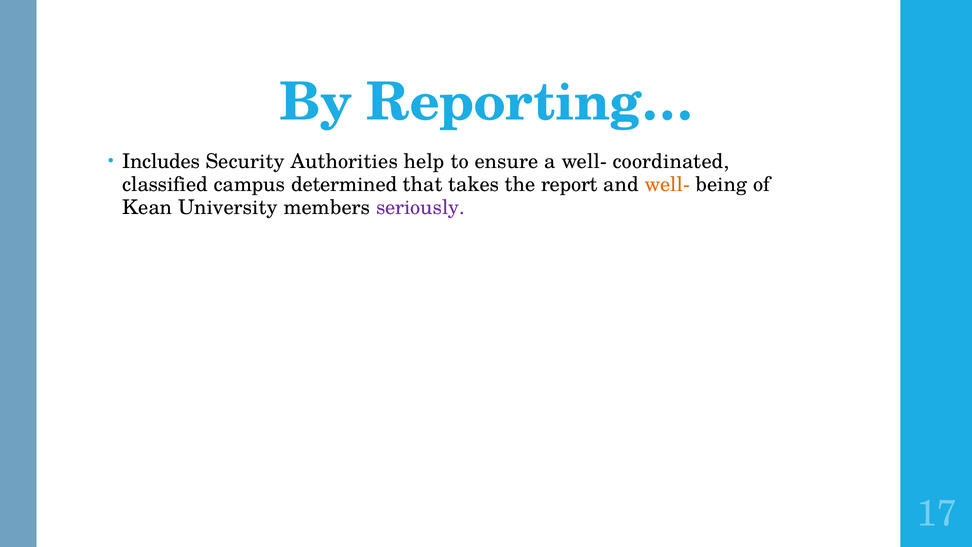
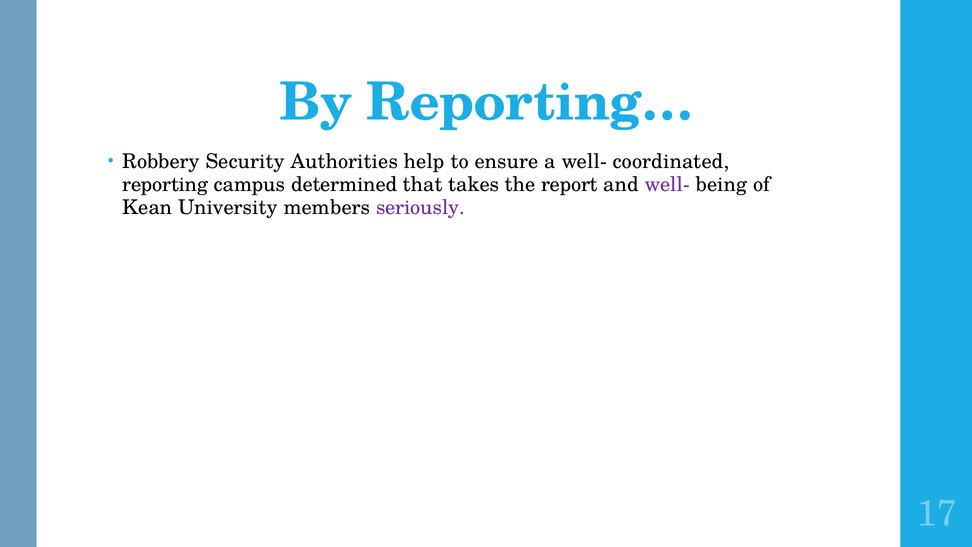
Includes: Includes -> Robbery
classified: classified -> reporting
well- at (667, 184) colour: orange -> purple
